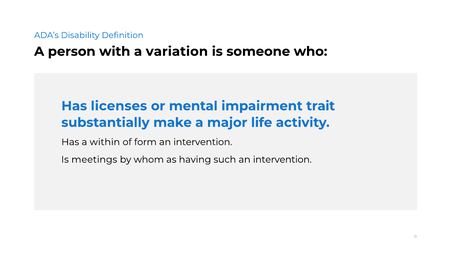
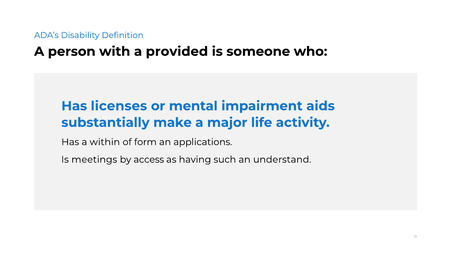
variation: variation -> provided
trait: trait -> aids
intervention at (203, 142): intervention -> applications
whom: whom -> access
such an intervention: intervention -> understand
